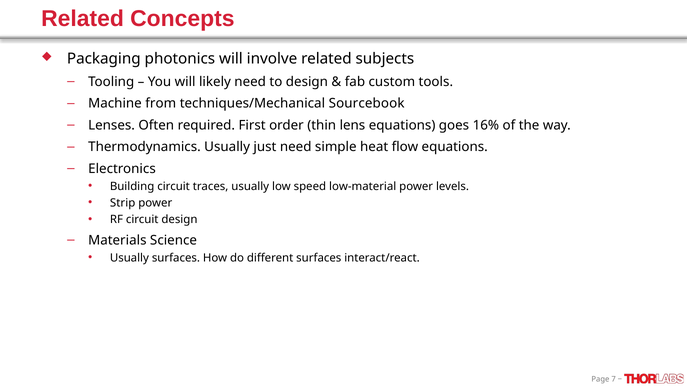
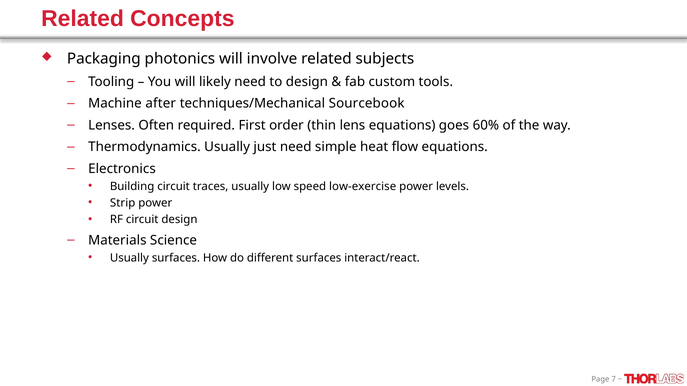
from: from -> after
16%: 16% -> 60%
low-material: low-material -> low-exercise
